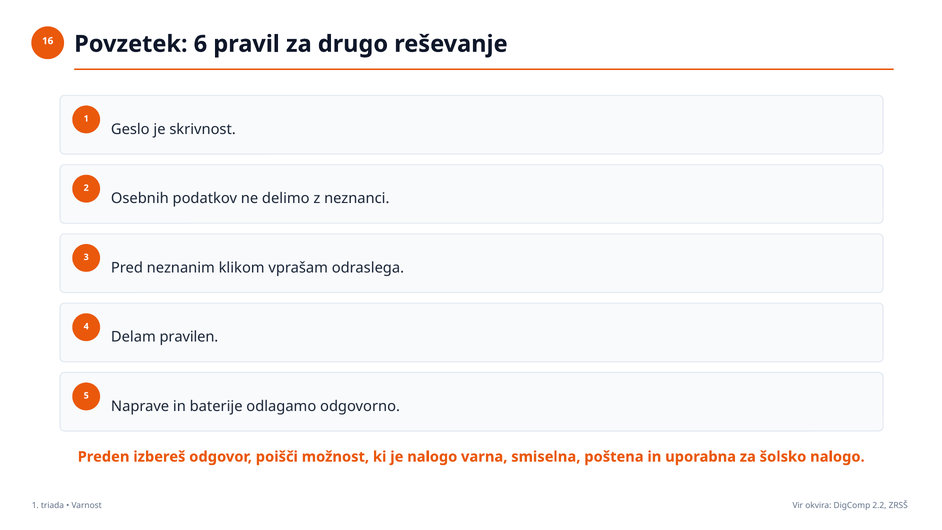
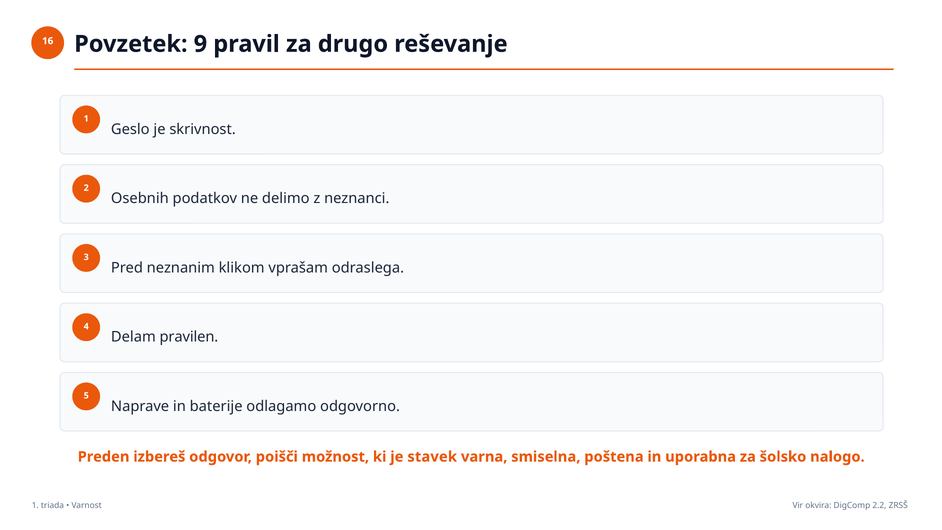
6: 6 -> 9
je nalogo: nalogo -> stavek
